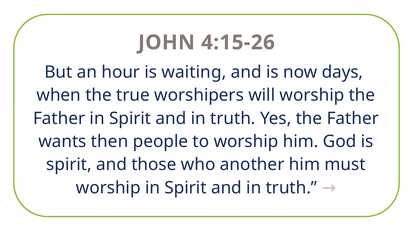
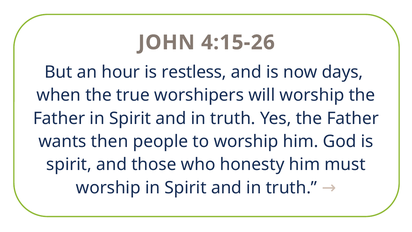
waiting: waiting -> restless
another: another -> honesty
